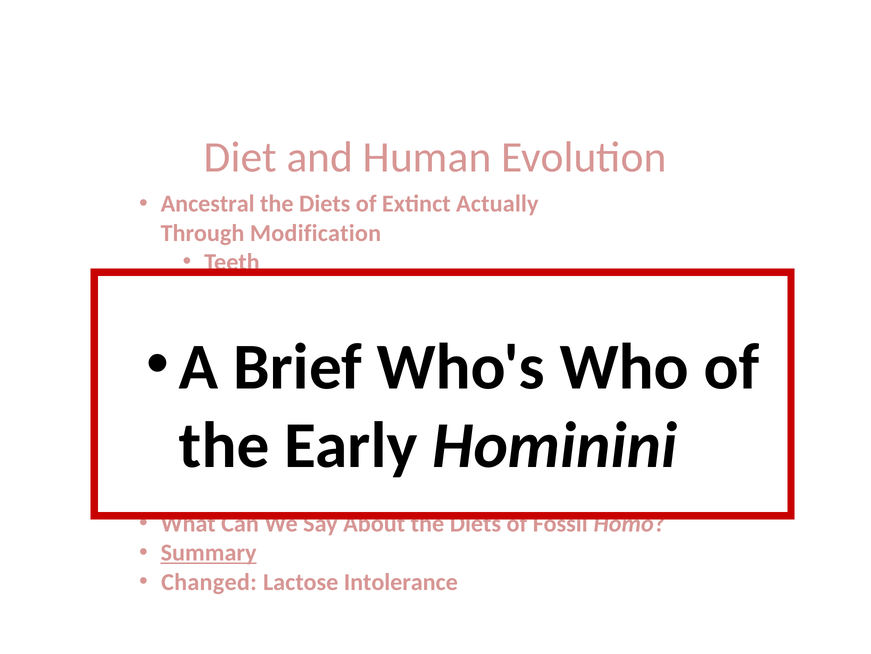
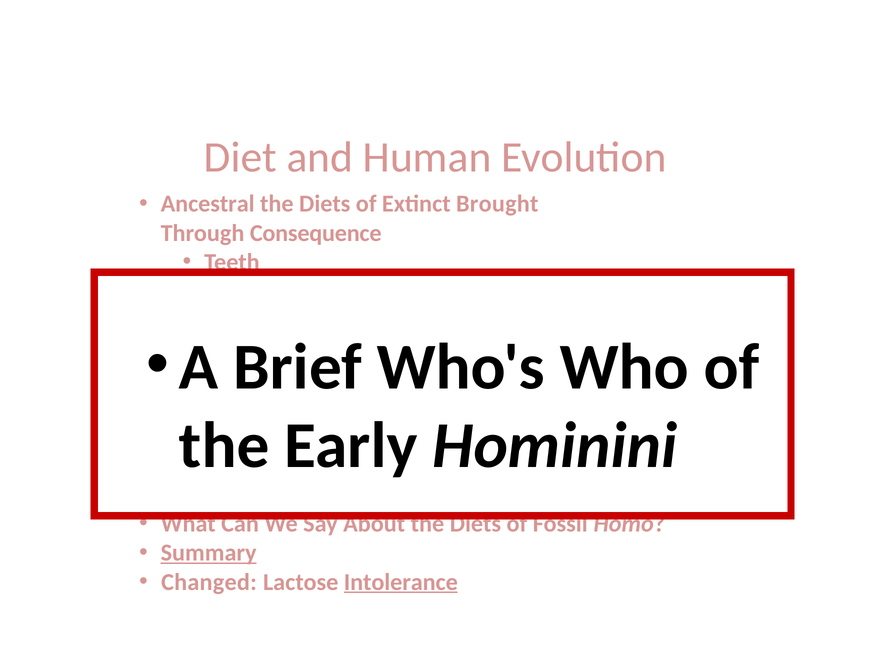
Actually: Actually -> Brought
Modification: Modification -> Consequence
Intolerance underline: none -> present
